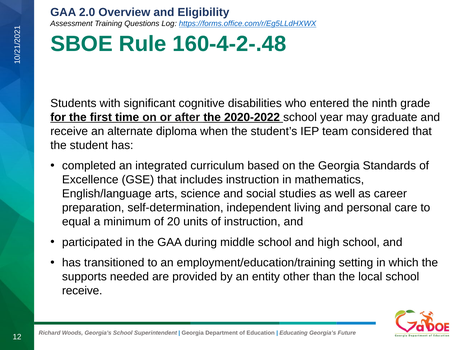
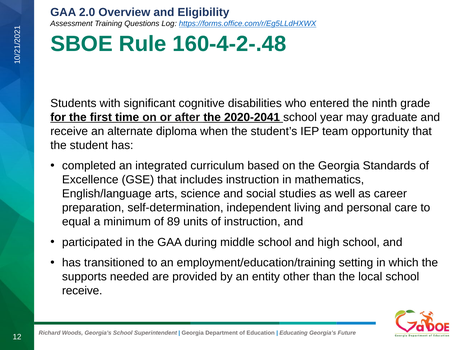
2020-2022: 2020-2022 -> 2020-2041
considered: considered -> opportunity
20: 20 -> 89
